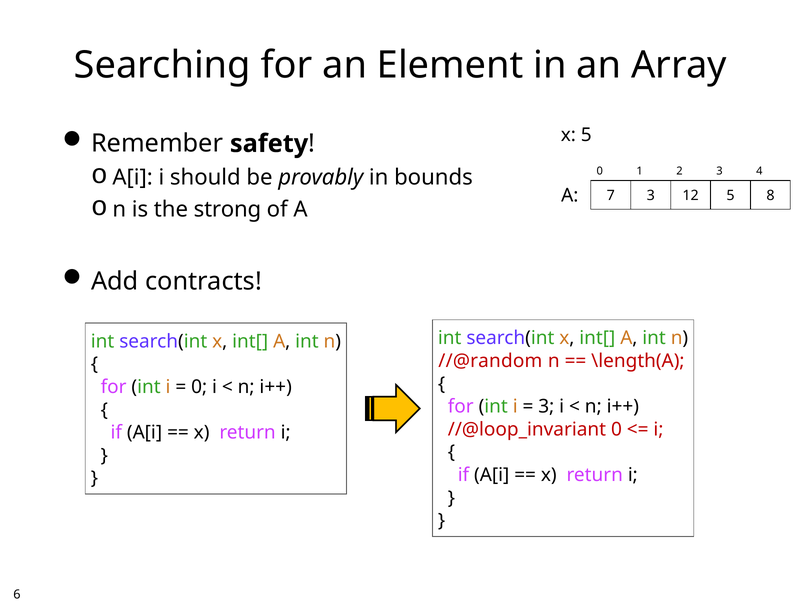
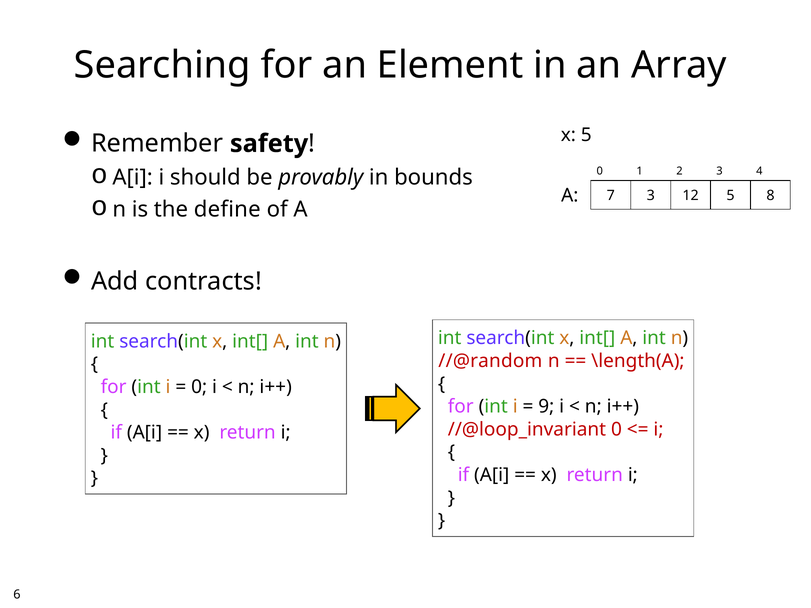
strong: strong -> define
3 at (546, 407): 3 -> 9
